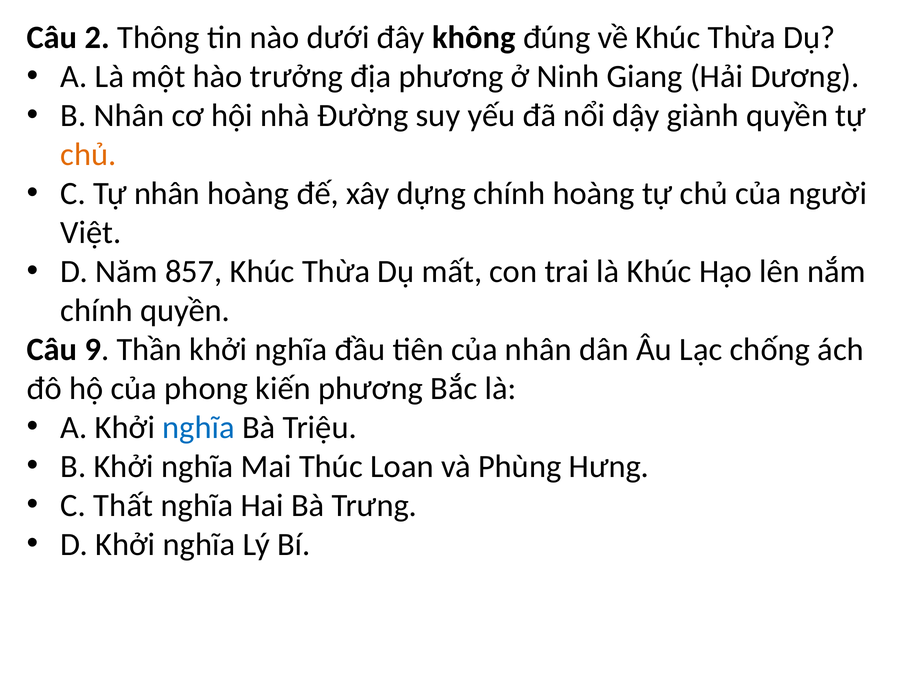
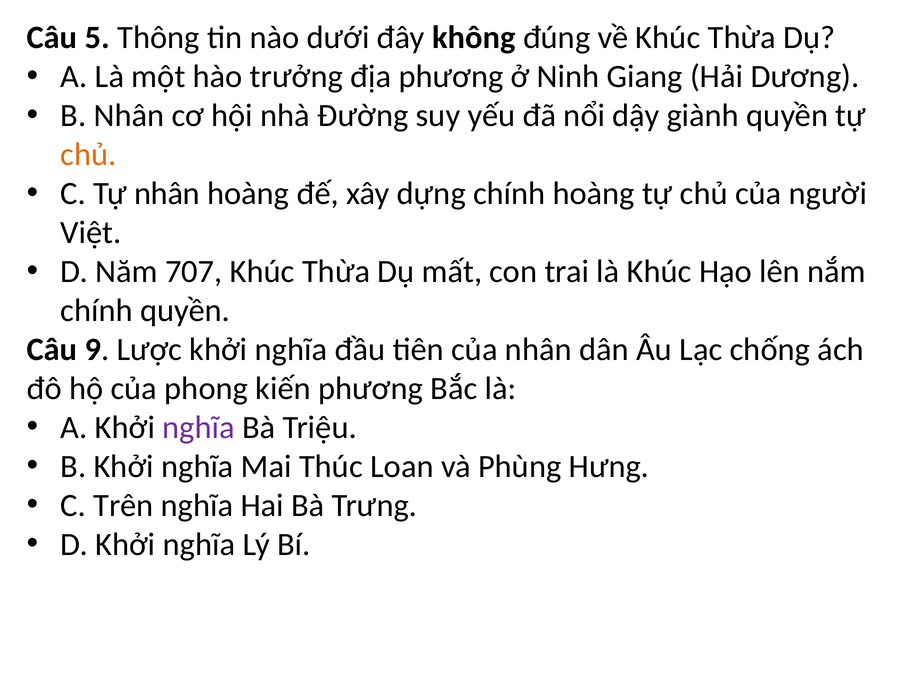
2: 2 -> 5
857: 857 -> 707
Thần: Thần -> Lược
nghĩa at (199, 428) colour: blue -> purple
Thất: Thất -> Trên
